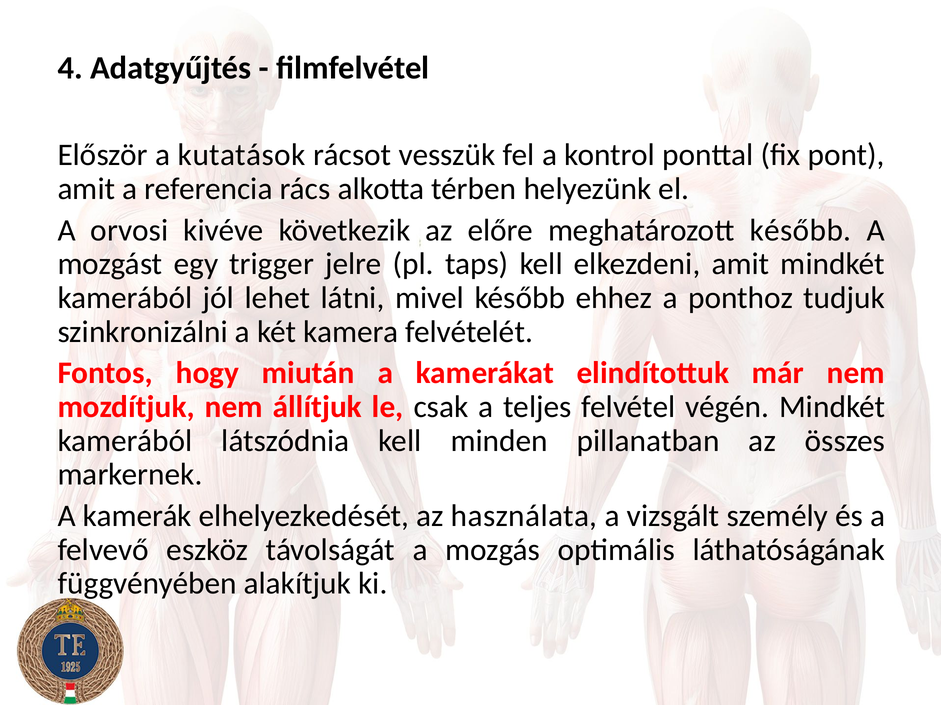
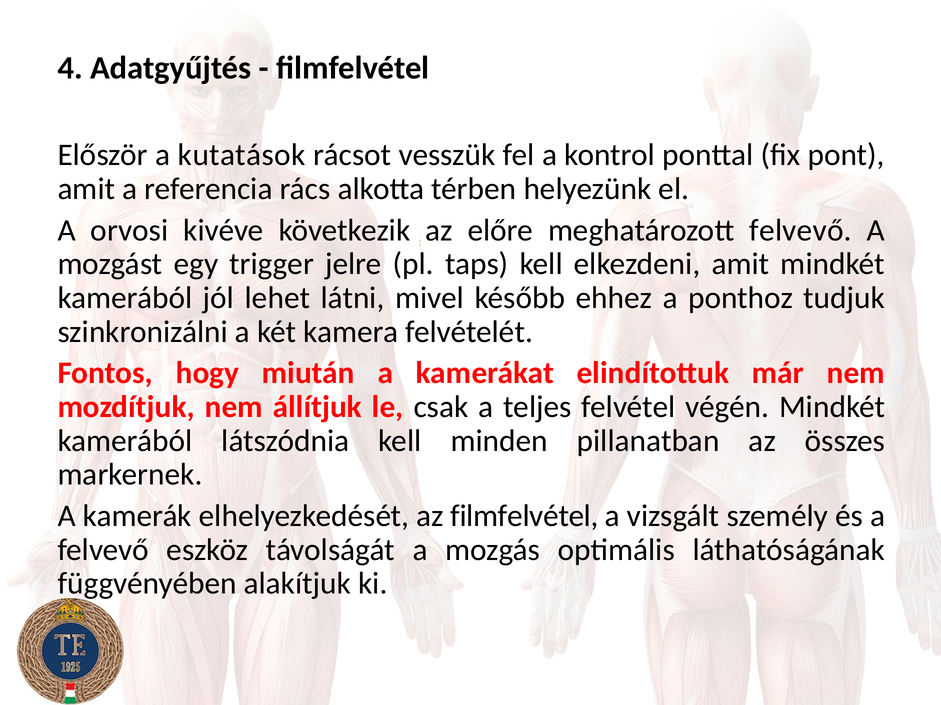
meghatározott később: később -> felvevő
az használata: használata -> filmfelvétel
